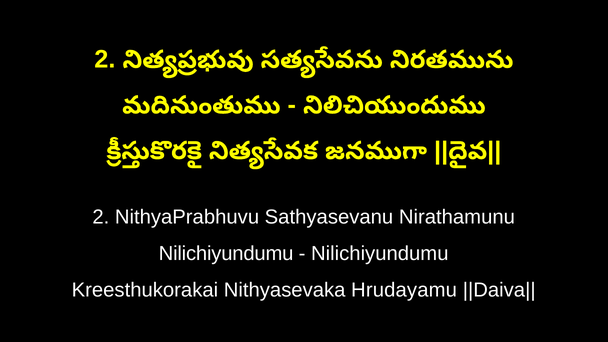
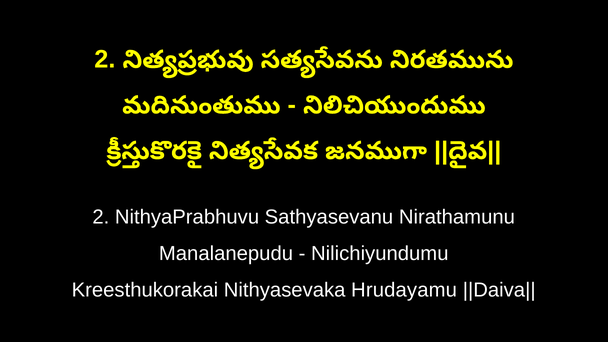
Nilichiyundumu at (226, 254): Nilichiyundumu -> Manalanepudu
